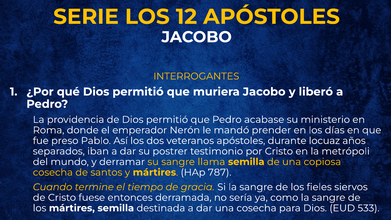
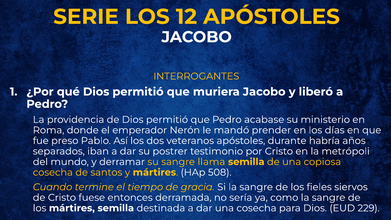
locuaz: locuaz -> habría
787: 787 -> 508
533: 533 -> 229
